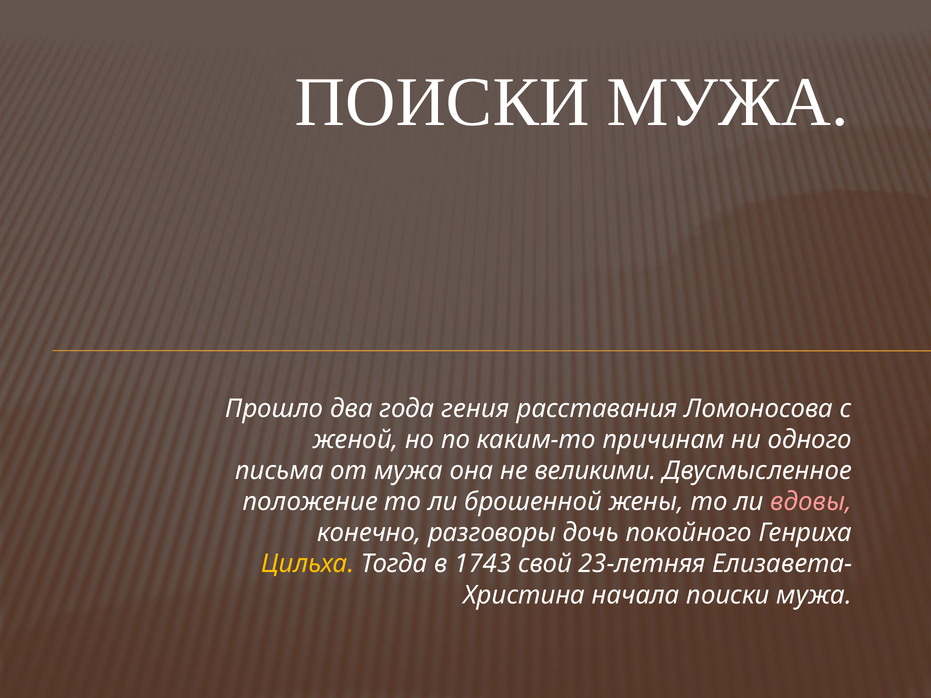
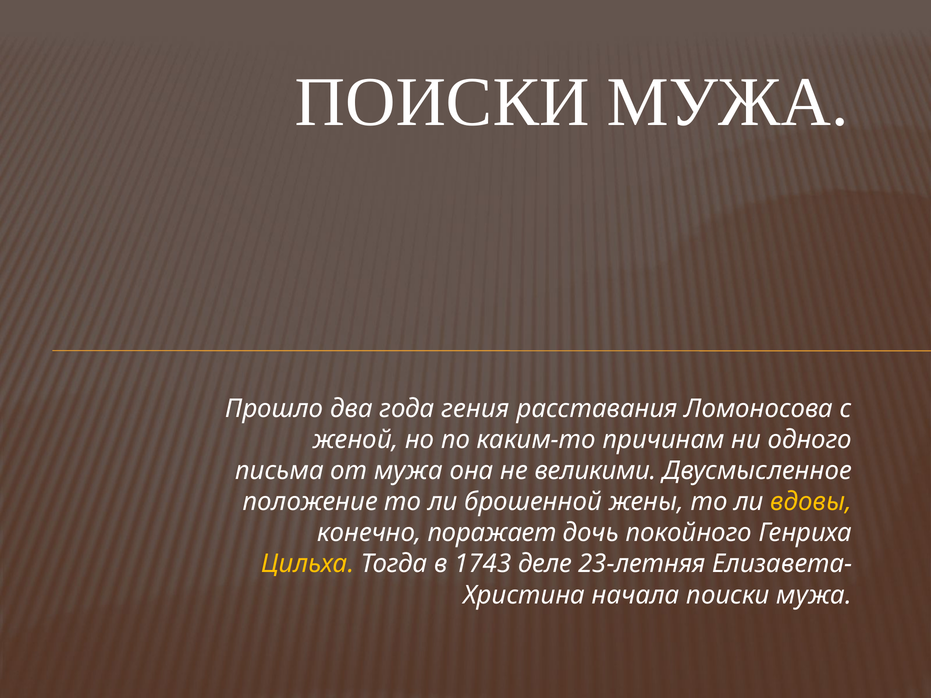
вдовы colour: pink -> yellow
разговоры: разговоры -> поражает
свой: свой -> деле
